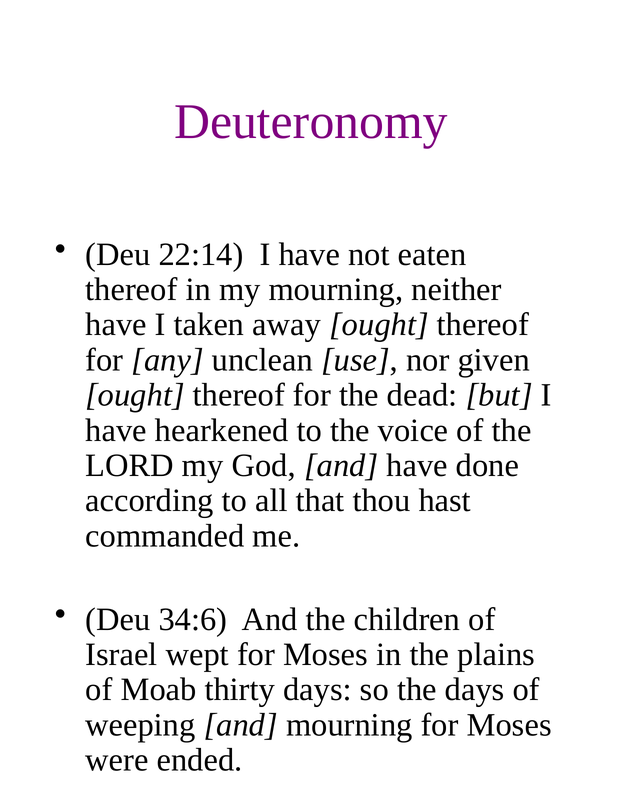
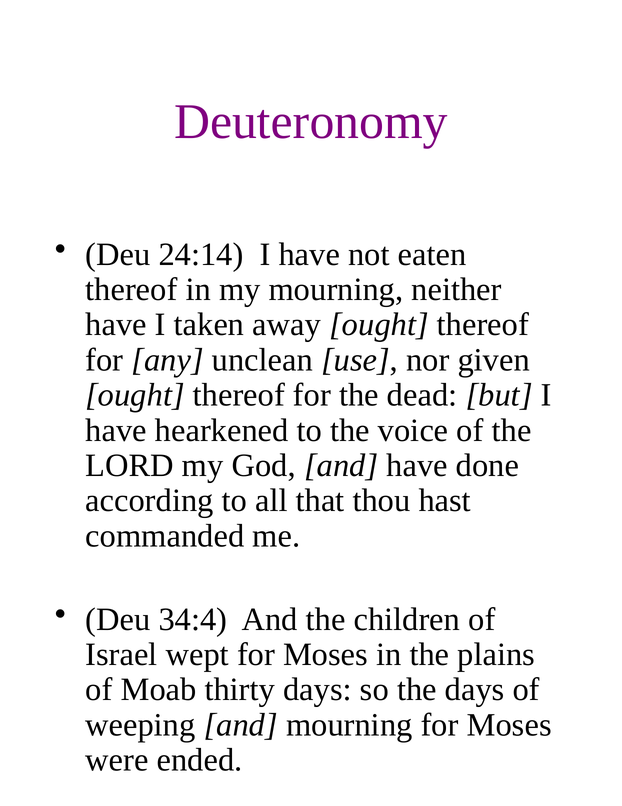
22:14: 22:14 -> 24:14
34:6: 34:6 -> 34:4
